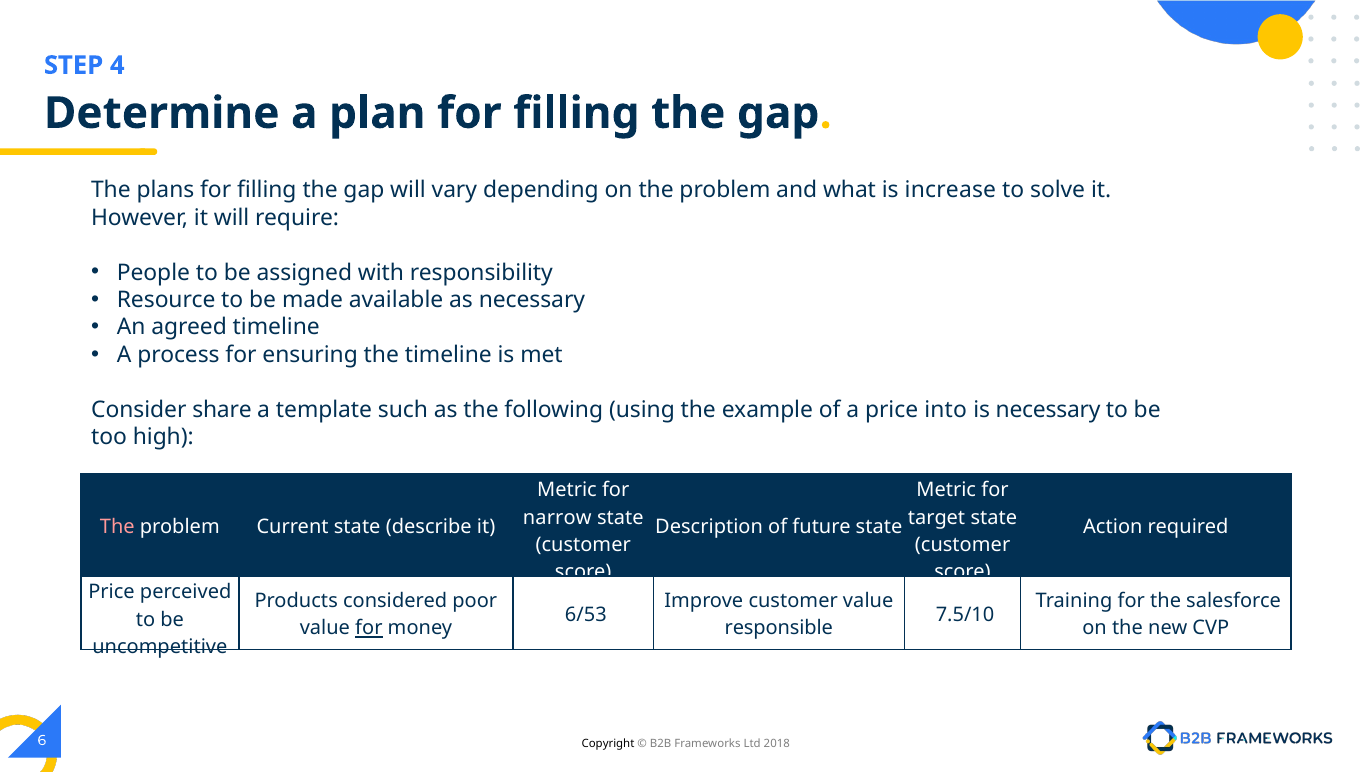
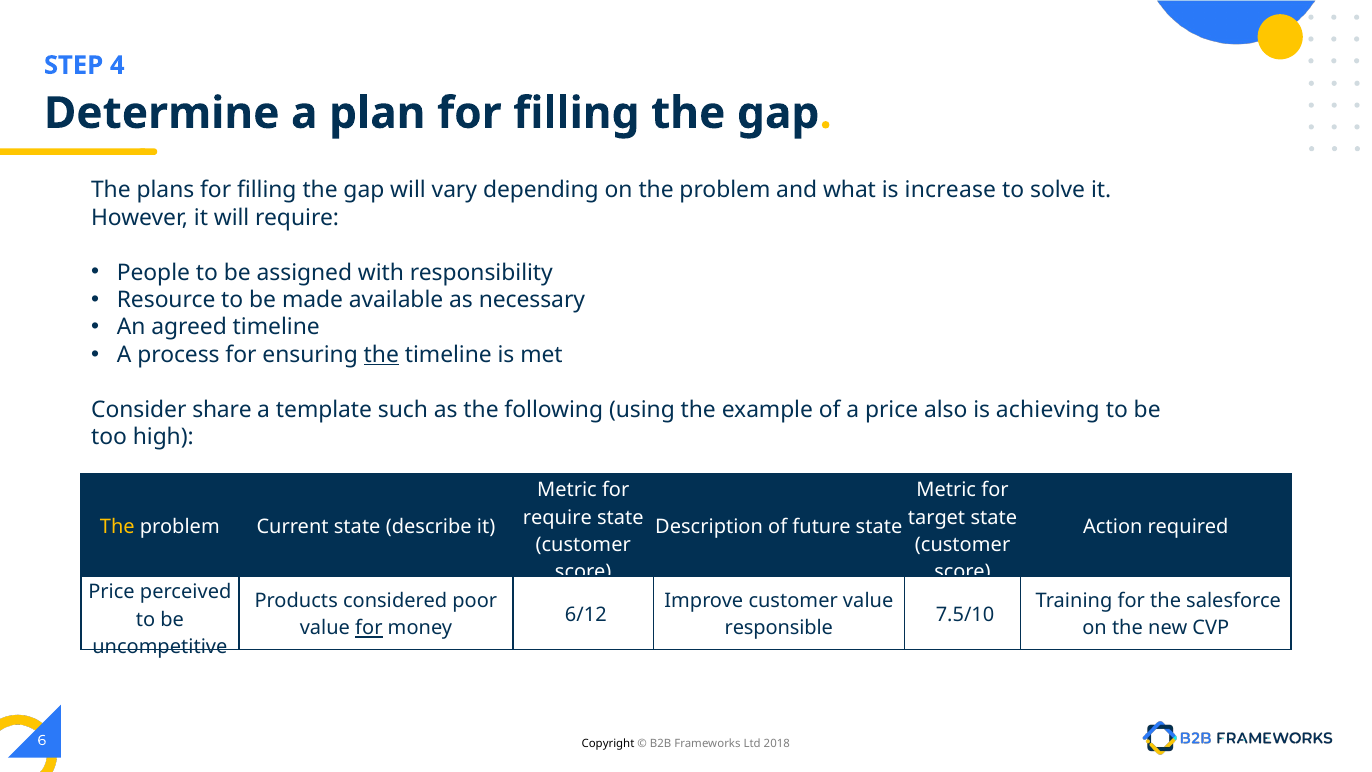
the at (381, 355) underline: none -> present
into: into -> also
is necessary: necessary -> achieving
narrow at (557, 517): narrow -> require
The at (117, 527) colour: pink -> yellow
6/53: 6/53 -> 6/12
